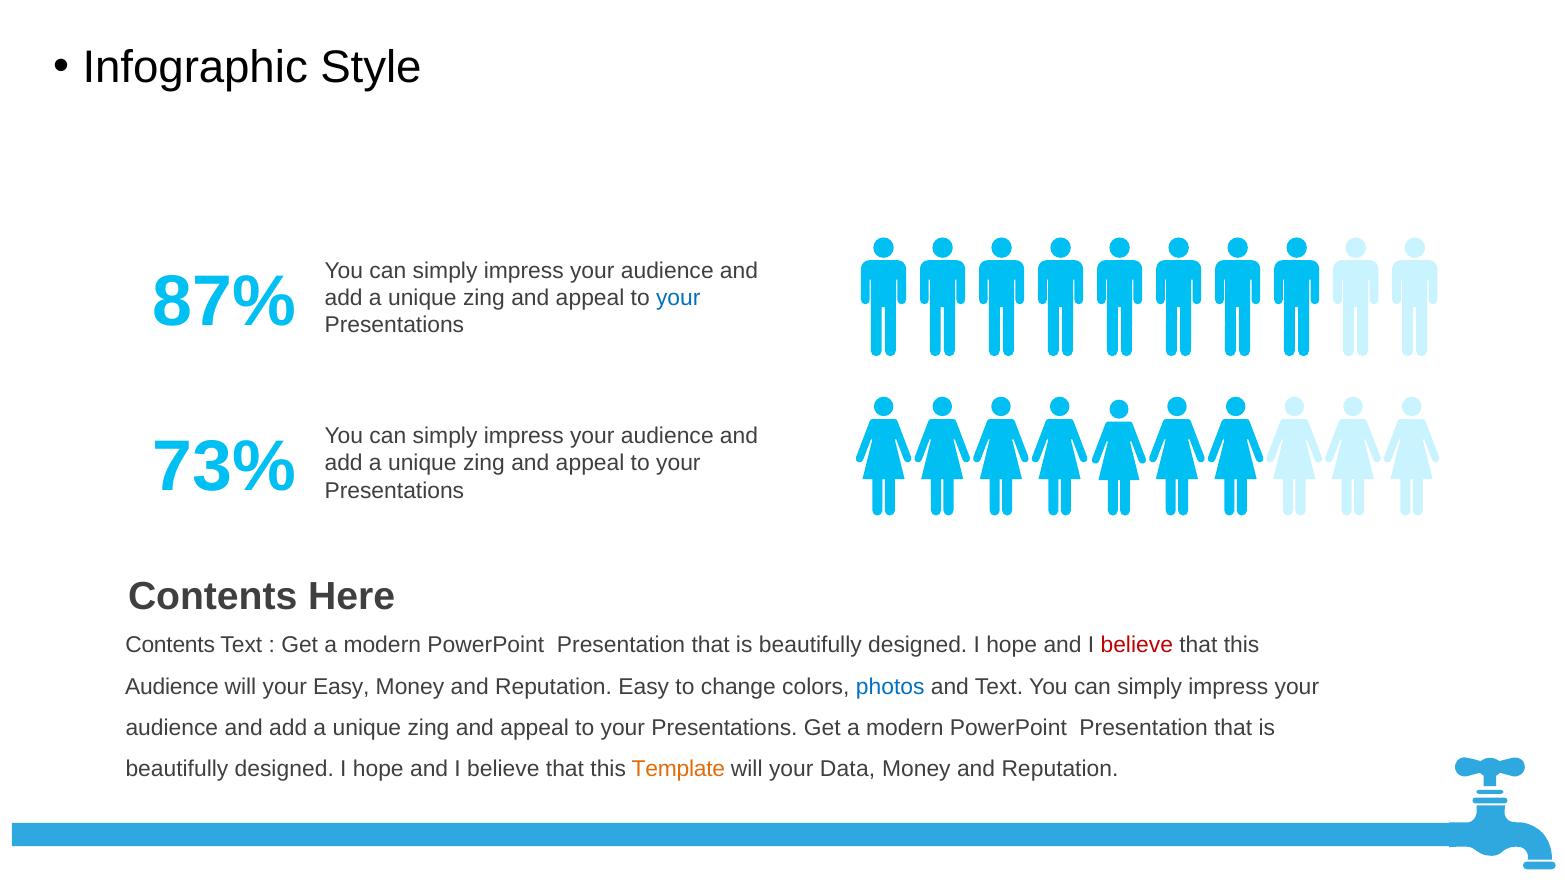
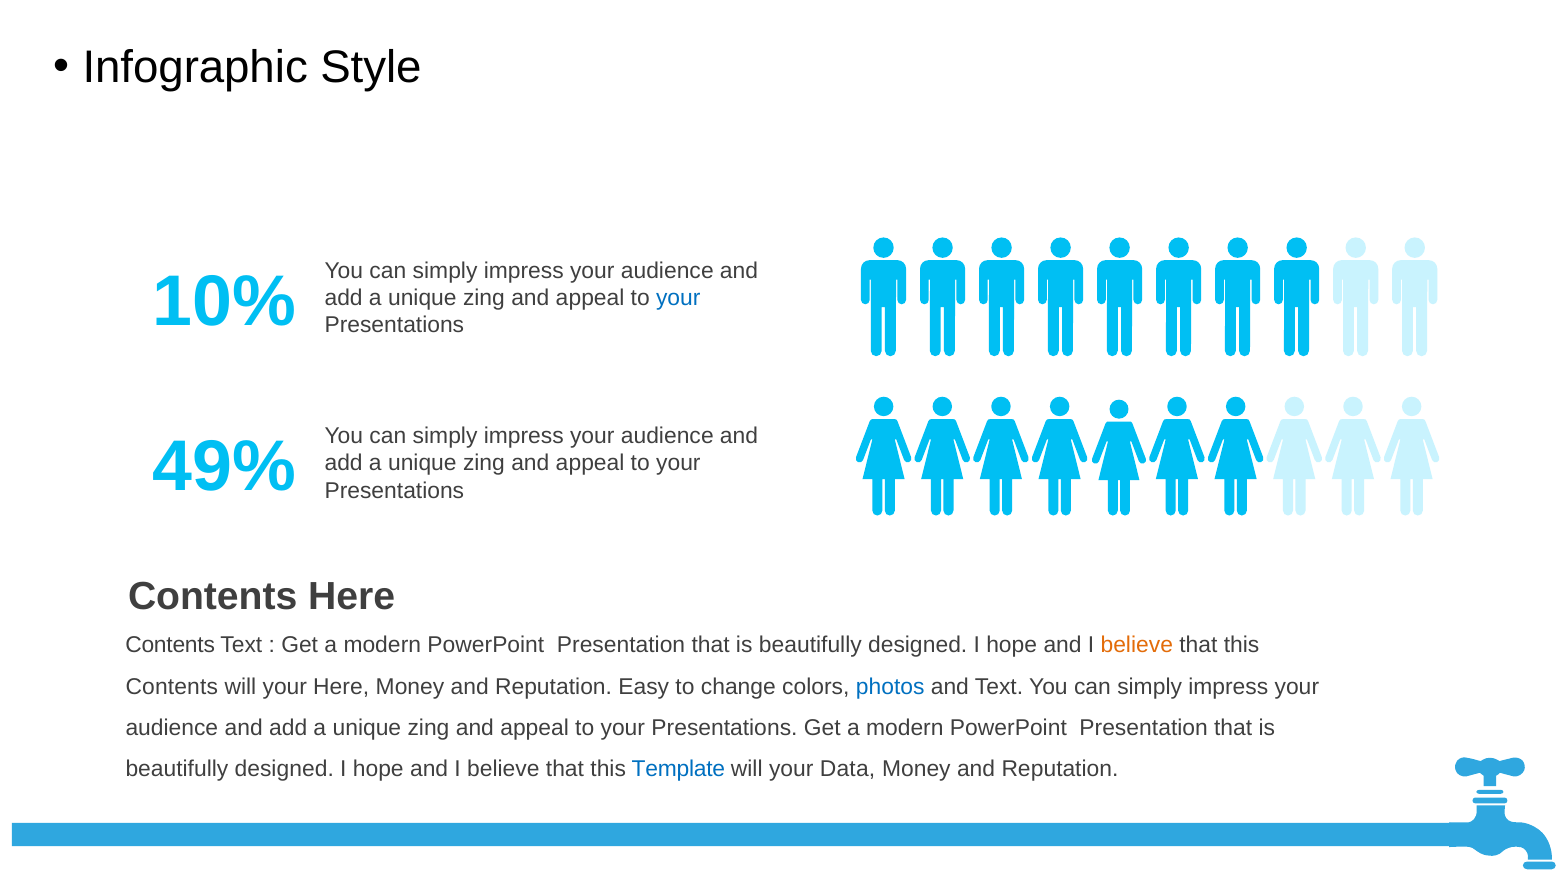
87%: 87% -> 10%
73%: 73% -> 49%
believe at (1137, 646) colour: red -> orange
Audience at (172, 687): Audience -> Contents
your Easy: Easy -> Here
Template colour: orange -> blue
